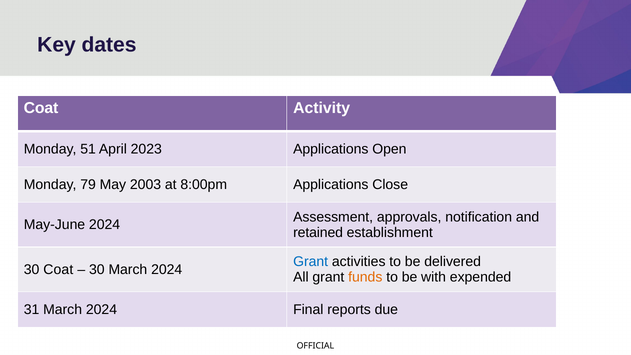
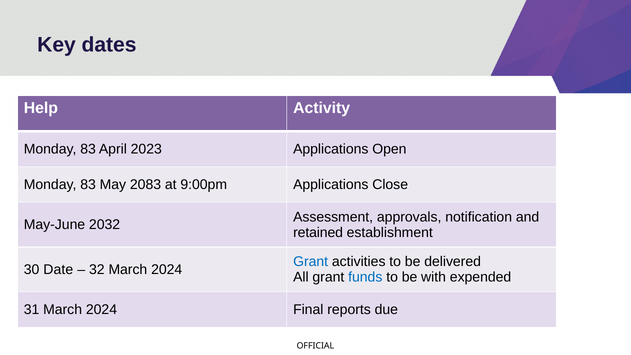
Coat at (41, 108): Coat -> Help
51 at (88, 149): 51 -> 83
79 at (88, 185): 79 -> 83
2003: 2003 -> 2083
8:00pm: 8:00pm -> 9:00pm
May-June 2024: 2024 -> 2032
30 Coat: Coat -> Date
30 at (97, 270): 30 -> 32
funds colour: orange -> blue
